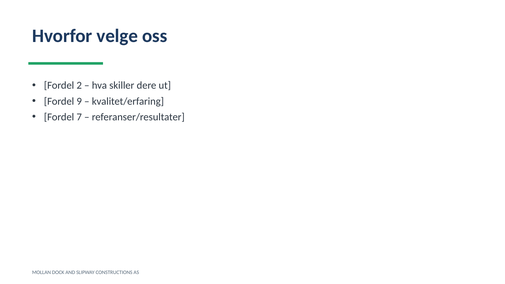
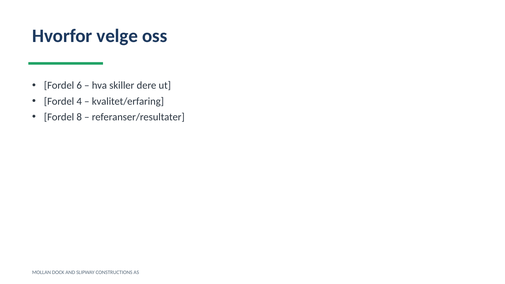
2: 2 -> 6
9: 9 -> 4
7: 7 -> 8
